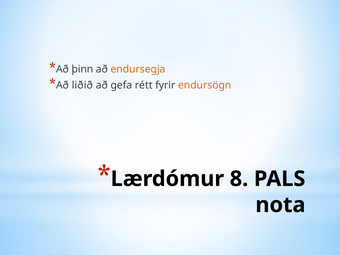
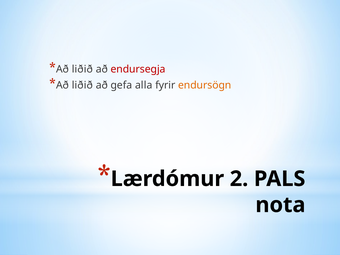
þinn at (82, 69): þinn -> liðið
endursegja colour: orange -> red
rétt: rétt -> alla
8: 8 -> 2
